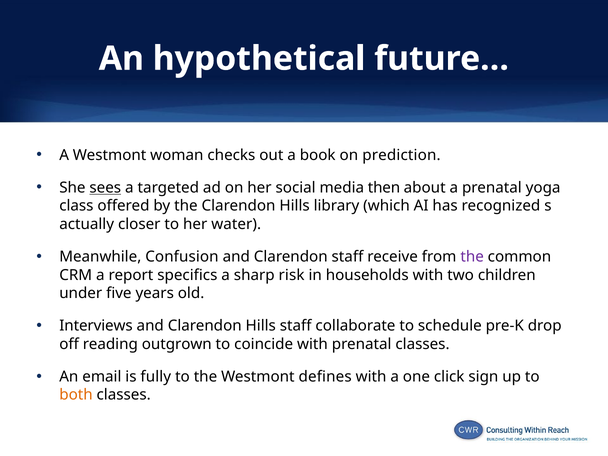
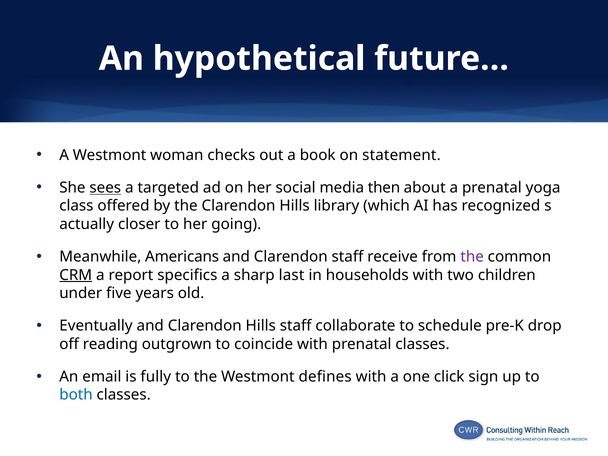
prediction: prediction -> statement
water: water -> going
Confusion: Confusion -> Americans
CRM underline: none -> present
risk: risk -> last
Interviews: Interviews -> Eventually
both colour: orange -> blue
